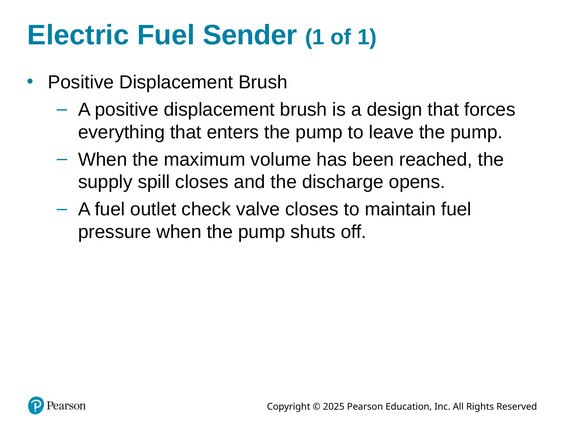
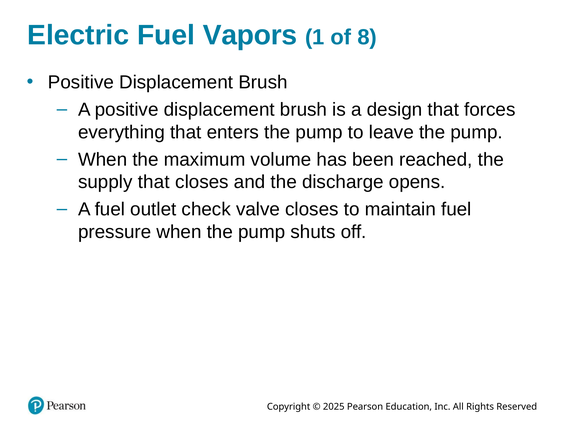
Sender: Sender -> Vapors
of 1: 1 -> 8
supply spill: spill -> that
